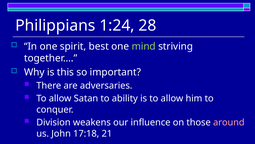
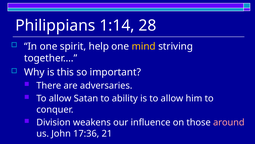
1:24: 1:24 -> 1:14
best: best -> help
mind colour: light green -> yellow
17:18: 17:18 -> 17:36
